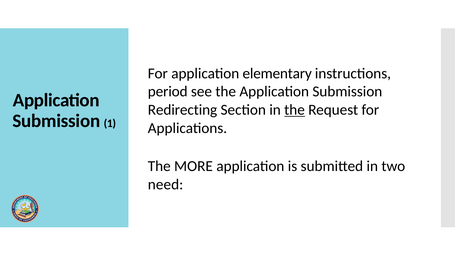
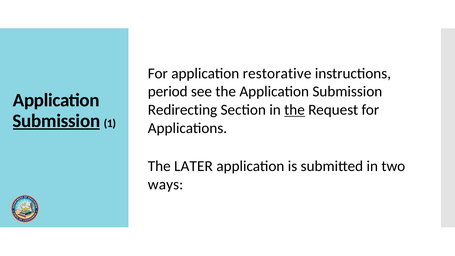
elementary: elementary -> restorative
Submission at (56, 121) underline: none -> present
MORE: MORE -> LATER
need: need -> ways
